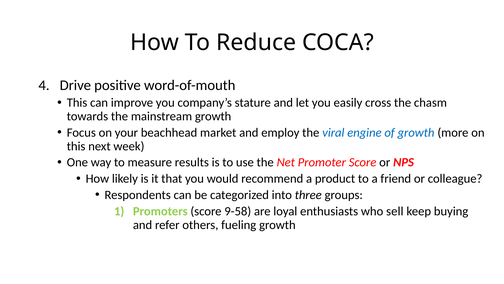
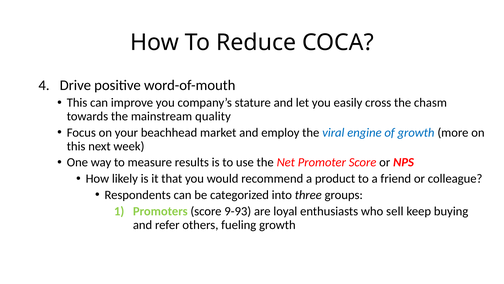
mainstream growth: growth -> quality
9-58: 9-58 -> 9-93
